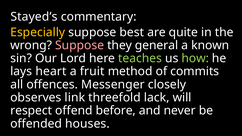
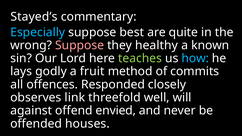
Especially colour: yellow -> light blue
general: general -> healthy
how colour: light green -> light blue
heart: heart -> godly
Messenger: Messenger -> Responded
lack: lack -> well
respect: respect -> against
before: before -> envied
